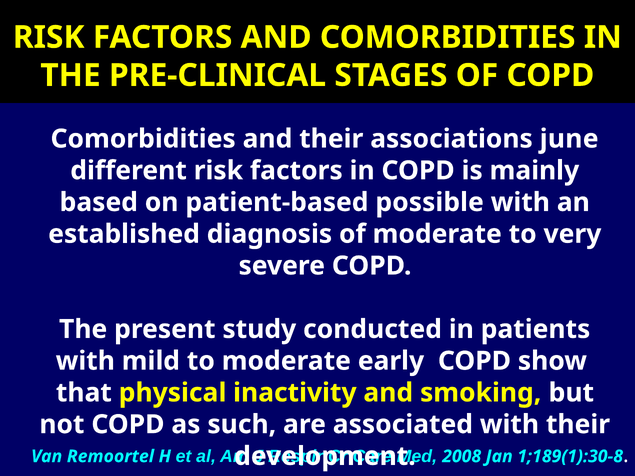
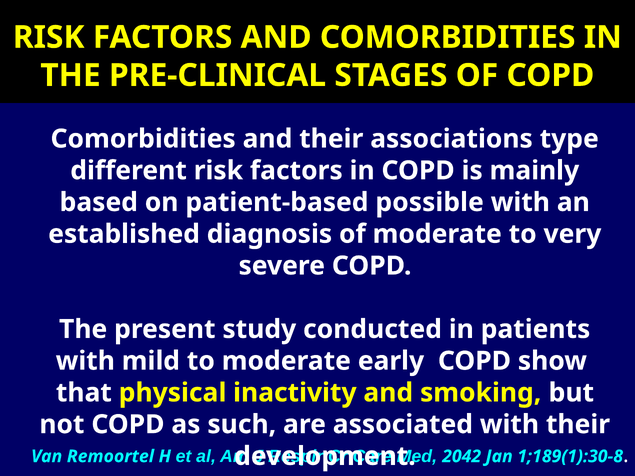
june: june -> type
2008: 2008 -> 2042
